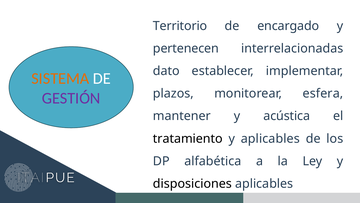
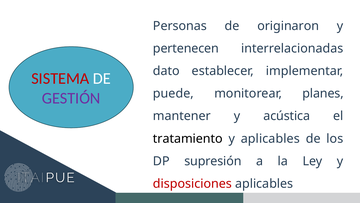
Territorio: Territorio -> Personas
encargado: encargado -> originaron
SISTEMA colour: orange -> red
plazos: plazos -> puede
esfera: esfera -> planes
alfabética: alfabética -> supresión
disposiciones colour: black -> red
